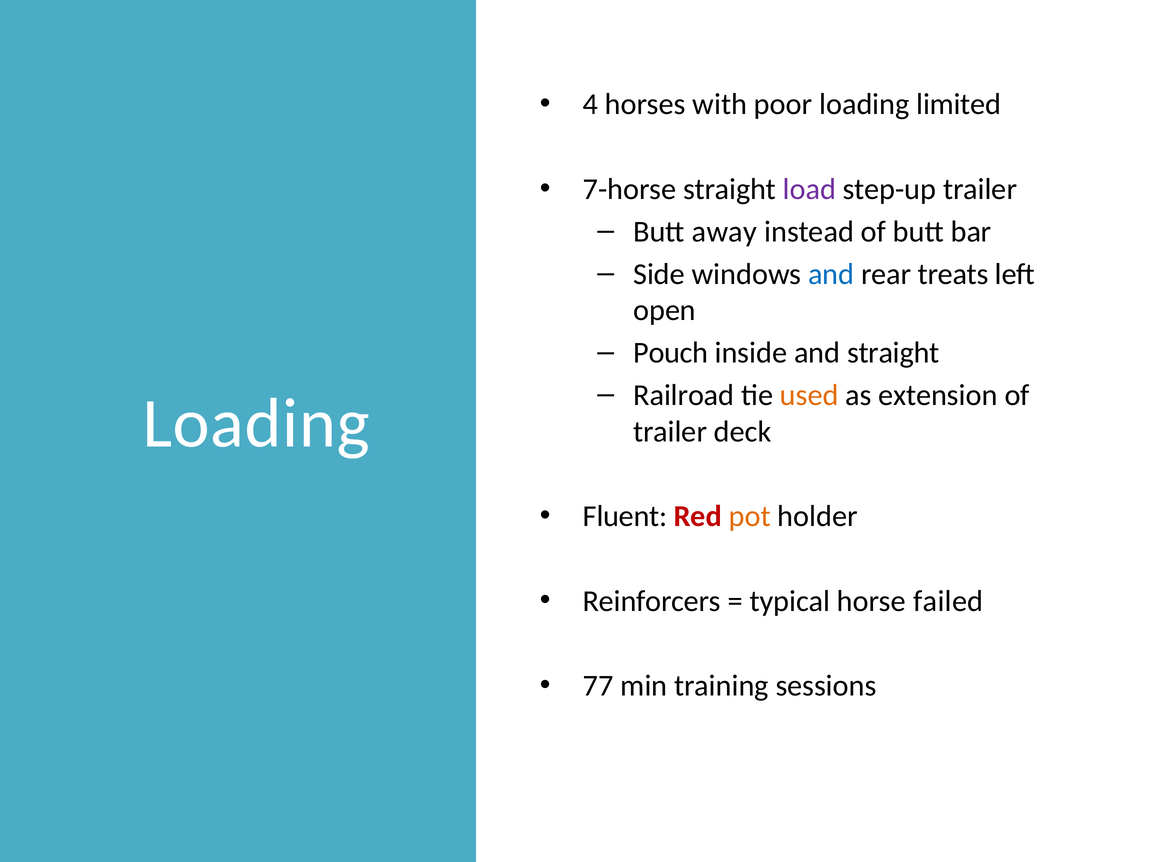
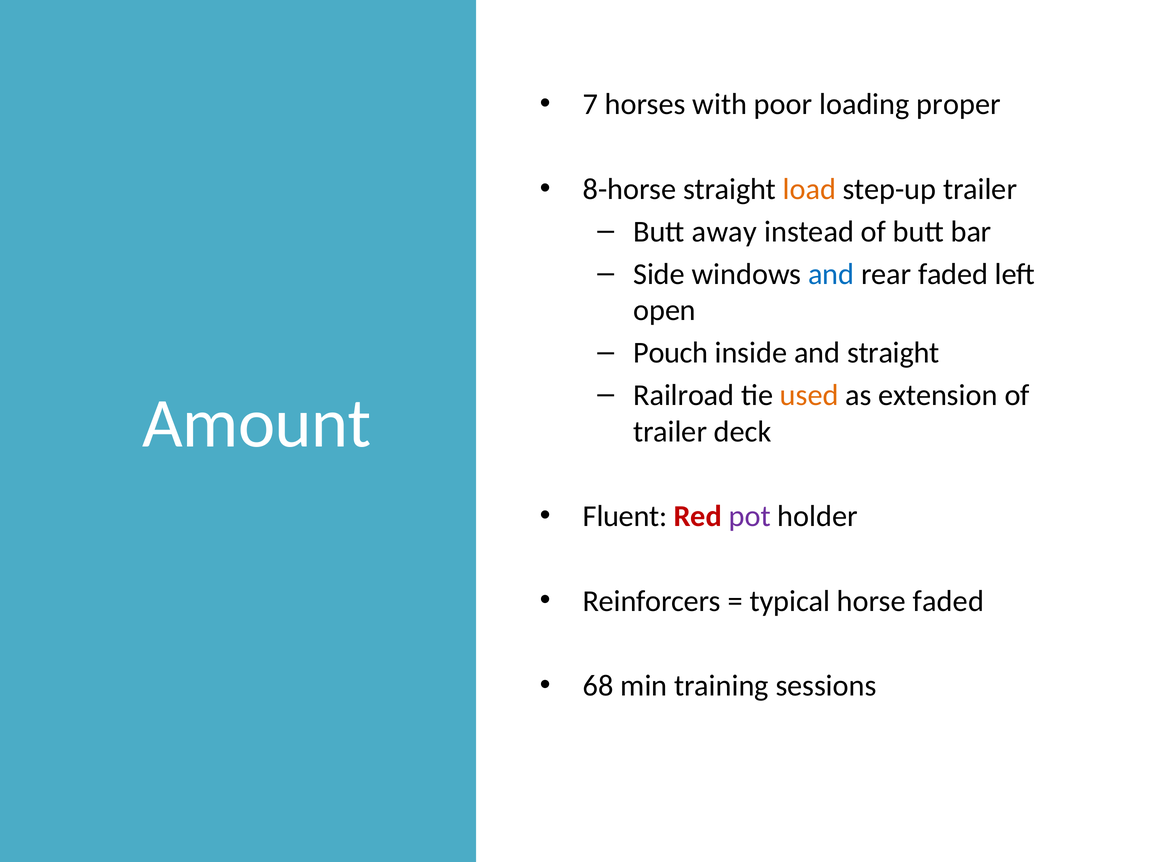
4: 4 -> 7
limited: limited -> proper
7-horse: 7-horse -> 8-horse
load colour: purple -> orange
rear treats: treats -> faded
Loading at (256, 424): Loading -> Amount
pot colour: orange -> purple
horse failed: failed -> faded
77: 77 -> 68
